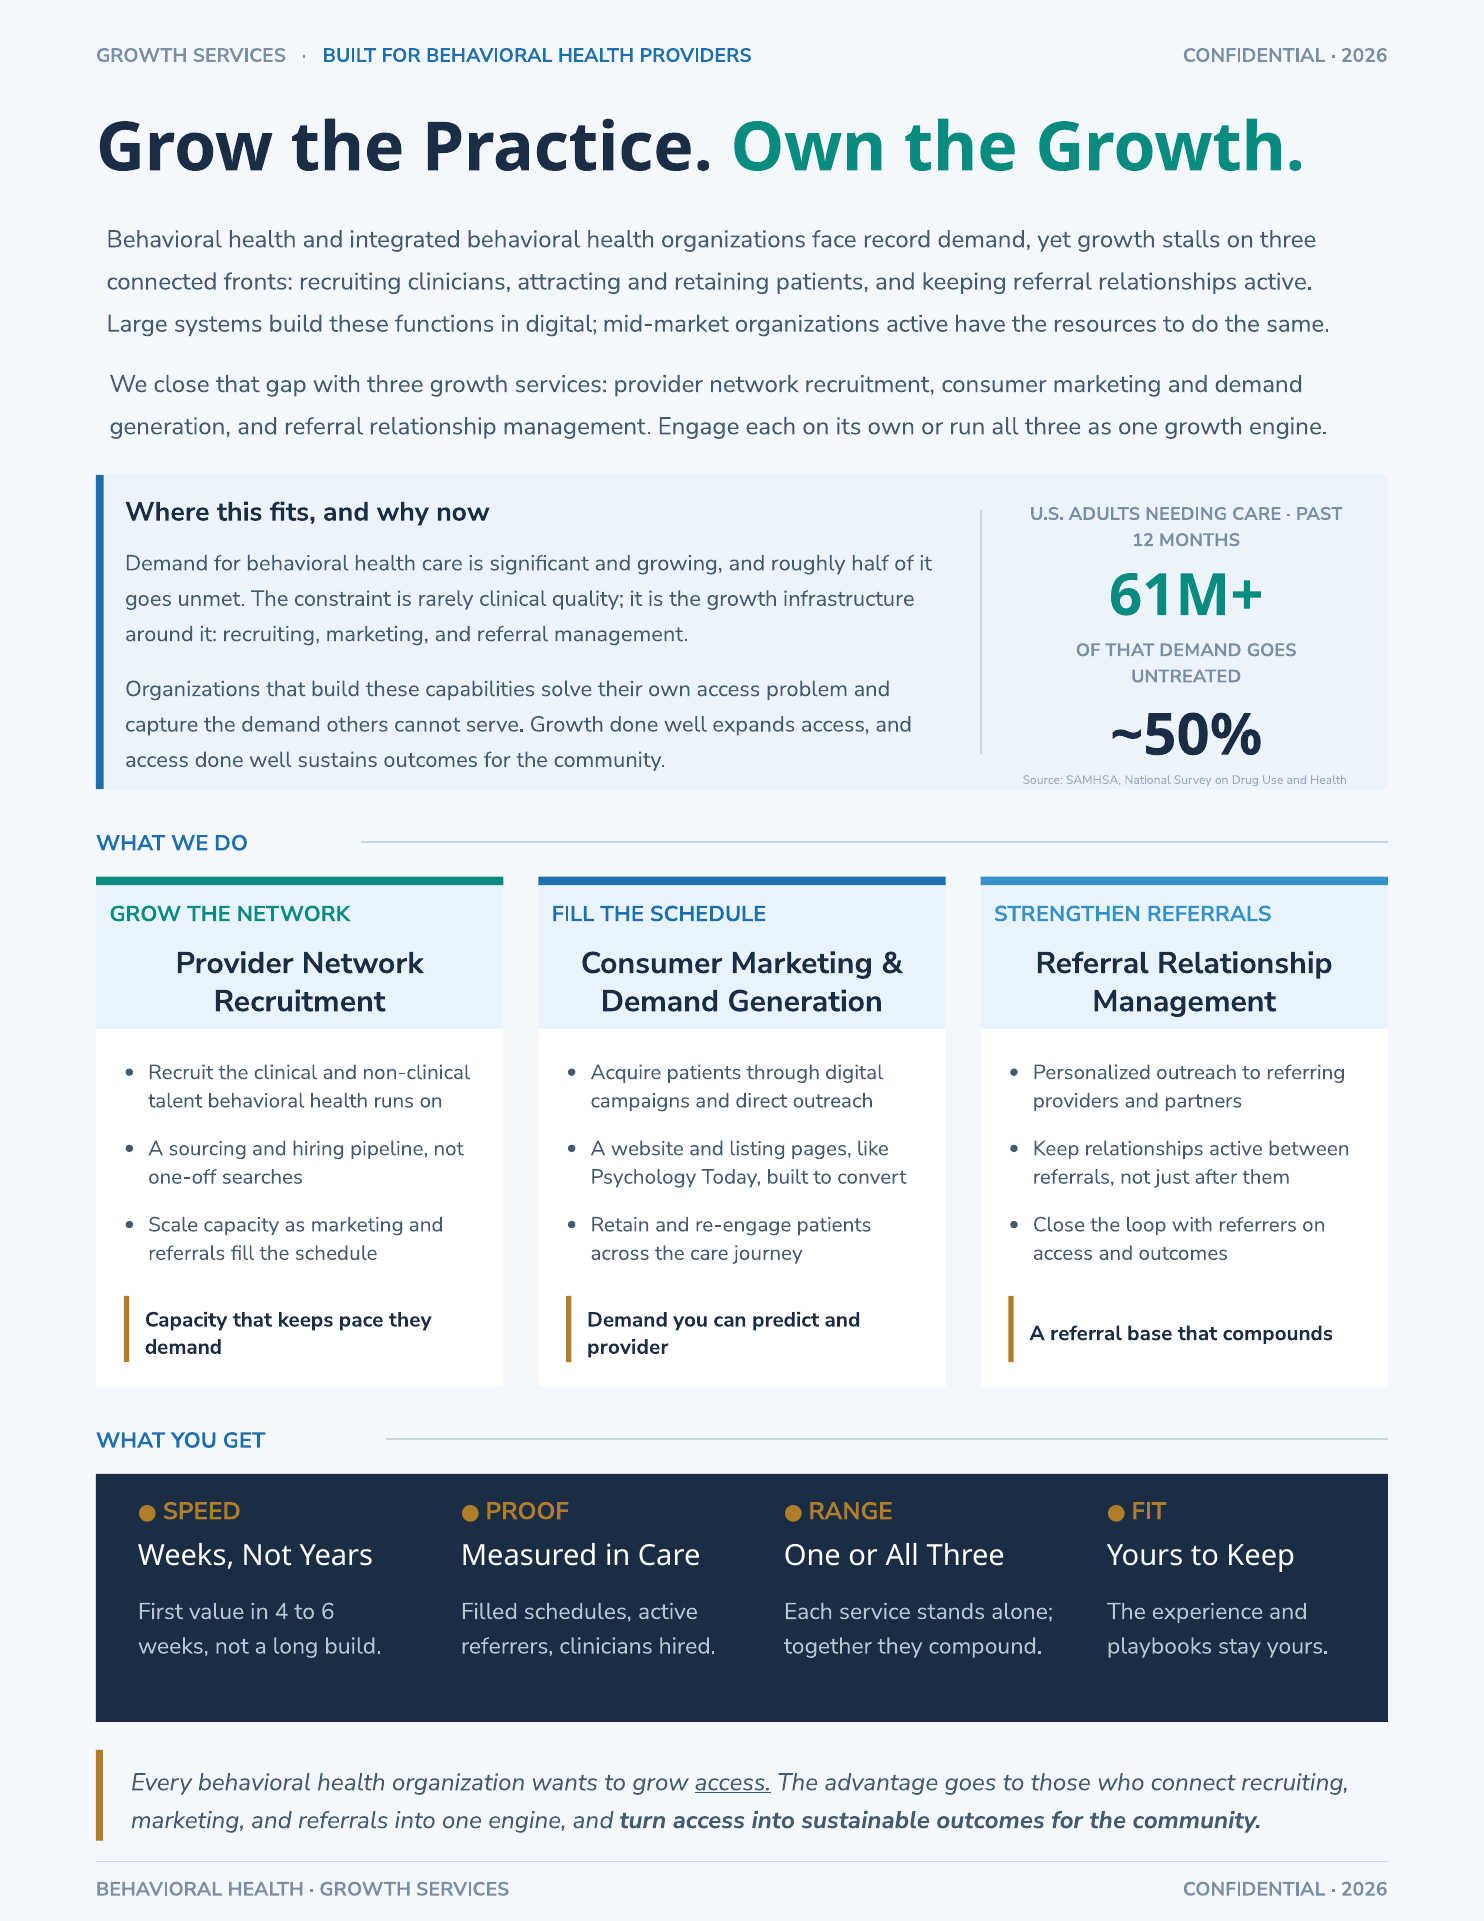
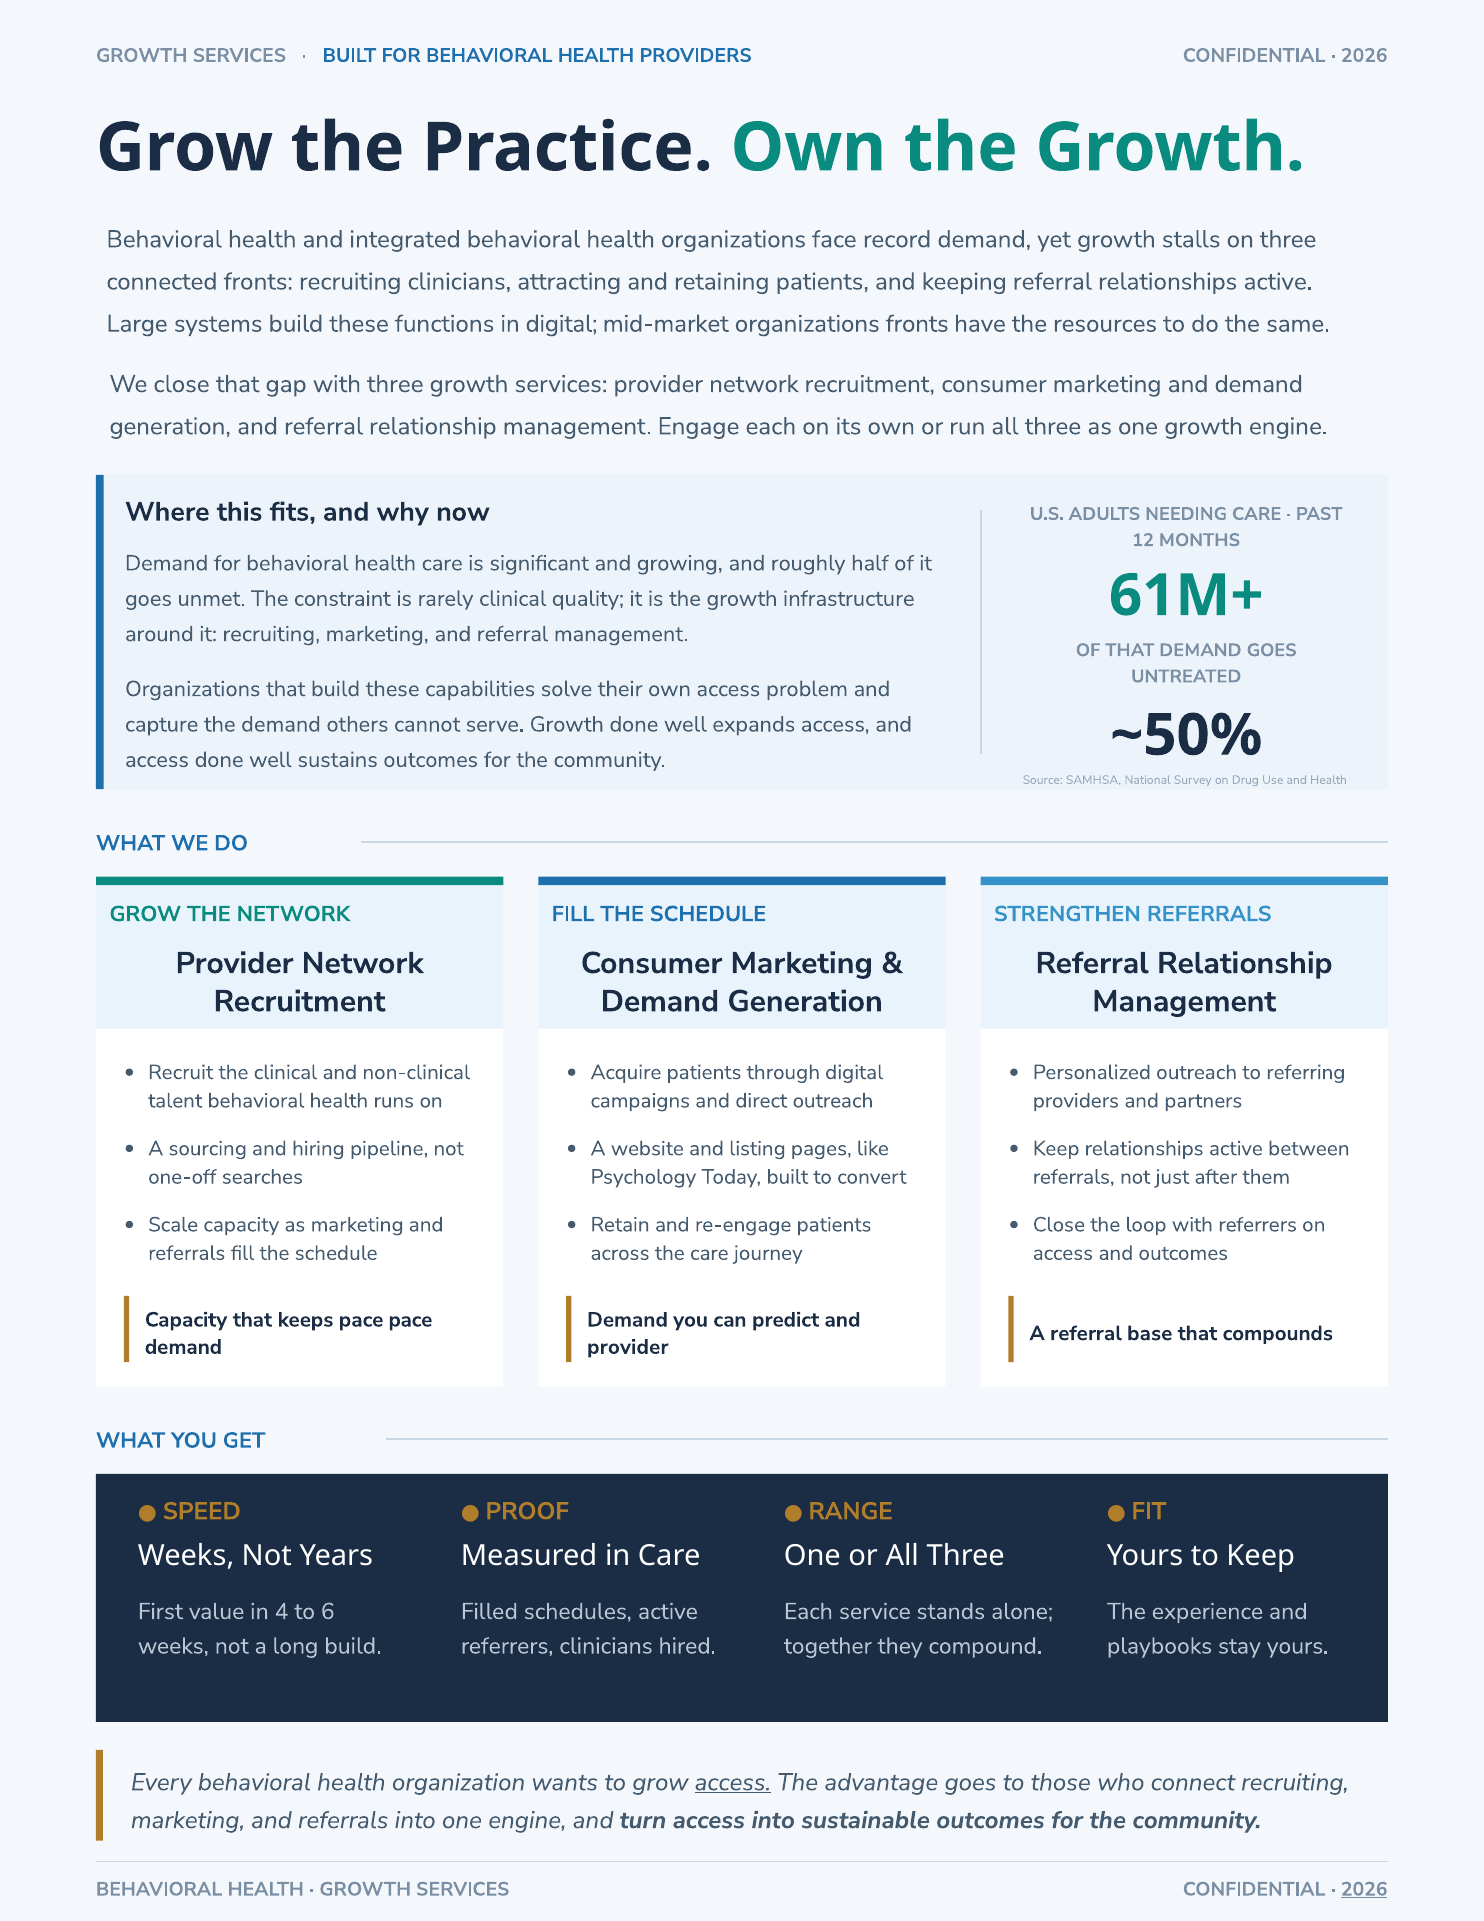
organizations active: active -> fronts
pace they: they -> pace
2026 at (1364, 1889) underline: none -> present
